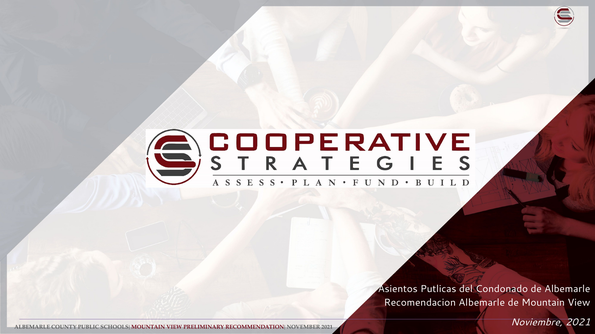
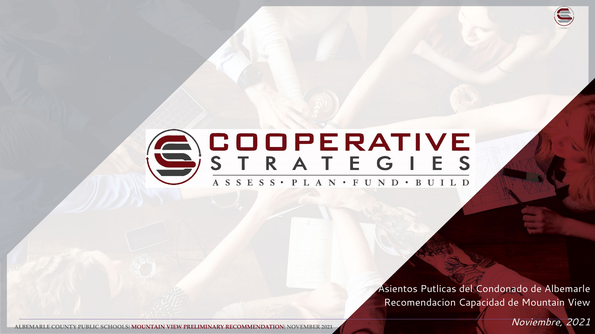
Recomendacion Albemarle: Albemarle -> Capacidad
